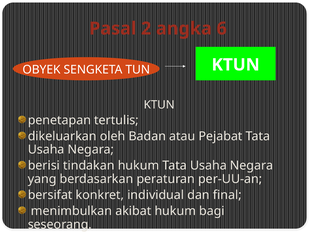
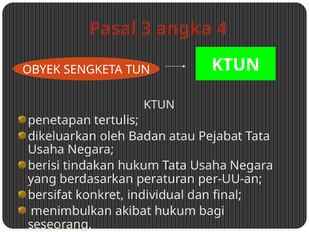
2: 2 -> 3
6: 6 -> 4
